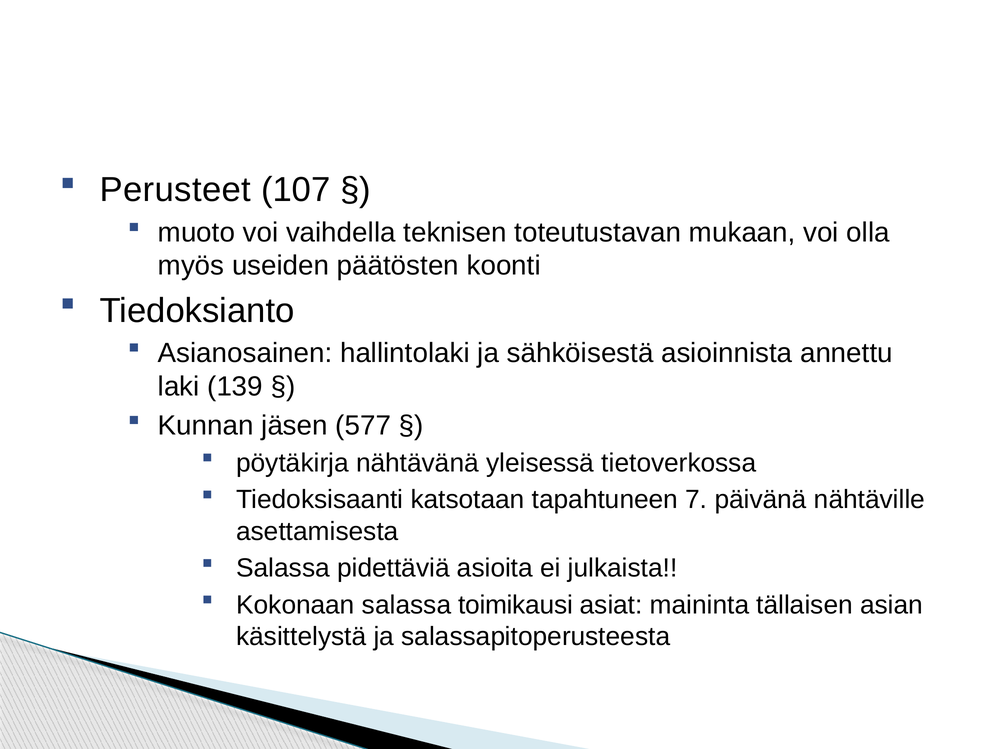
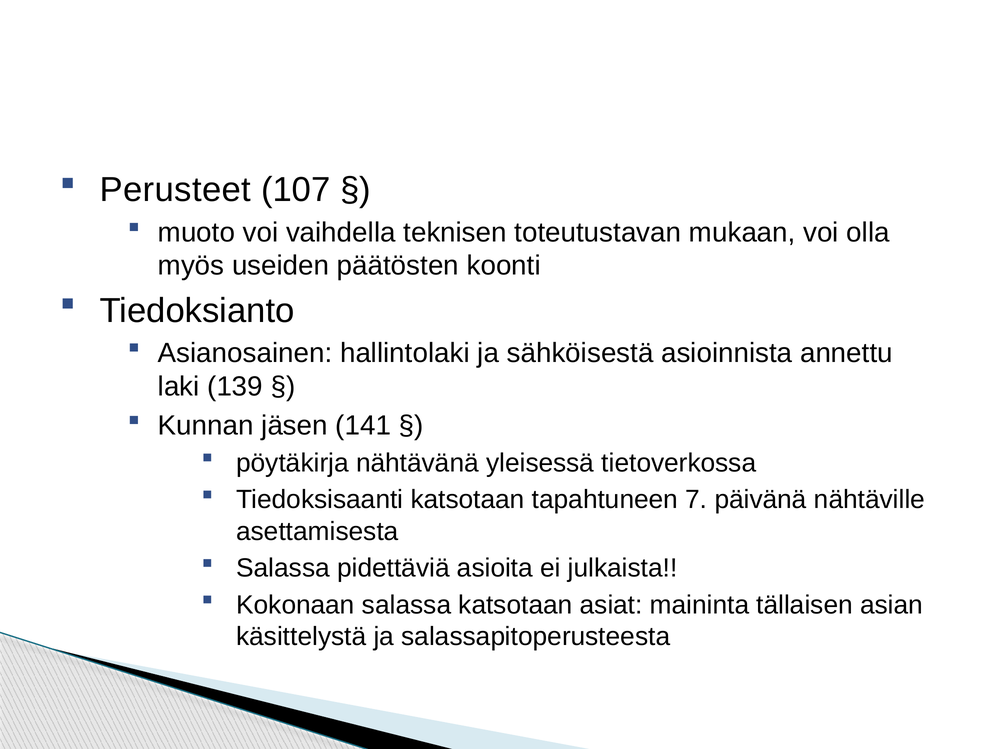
577: 577 -> 141
salassa toimikausi: toimikausi -> katsotaan
